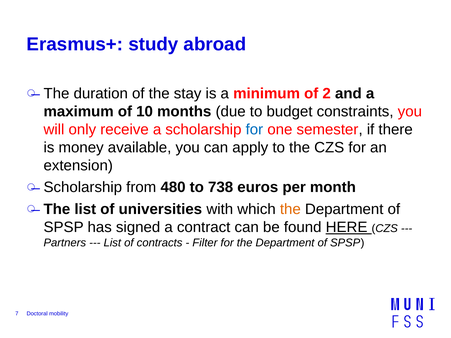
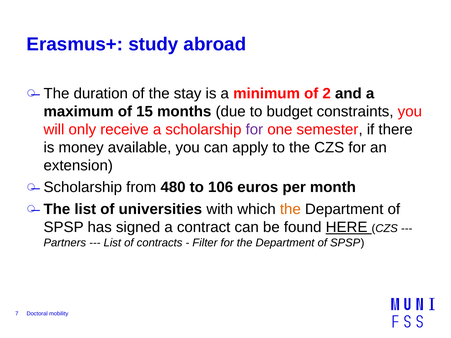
10: 10 -> 15
for at (254, 130) colour: blue -> purple
738: 738 -> 106
